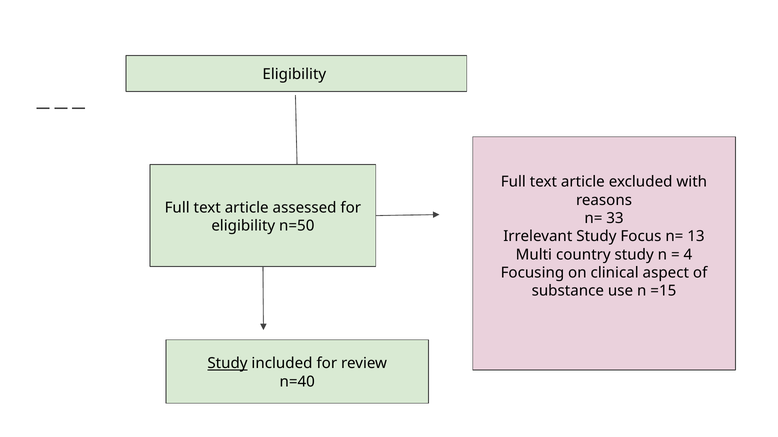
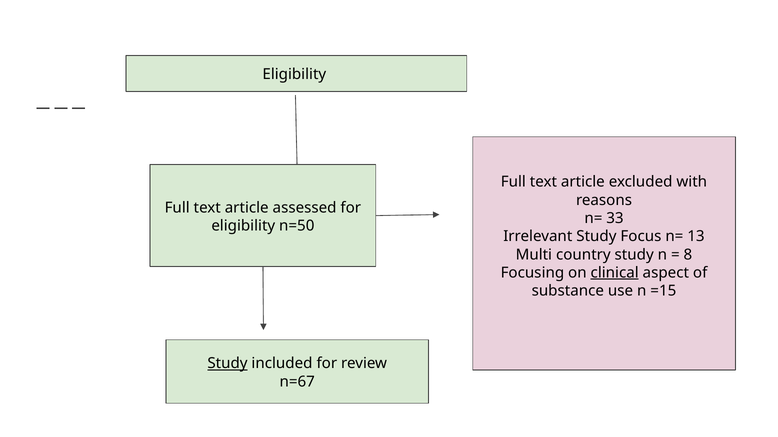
4: 4 -> 8
clinical underline: none -> present
n=40: n=40 -> n=67
